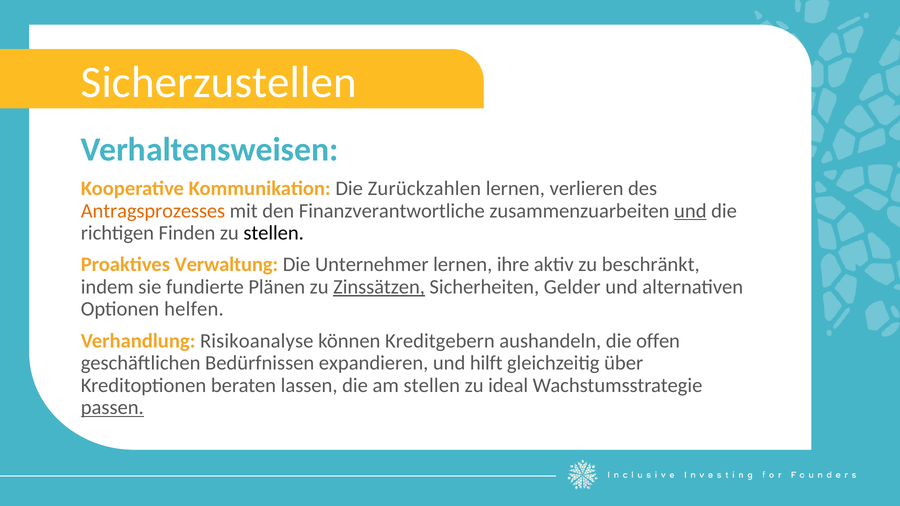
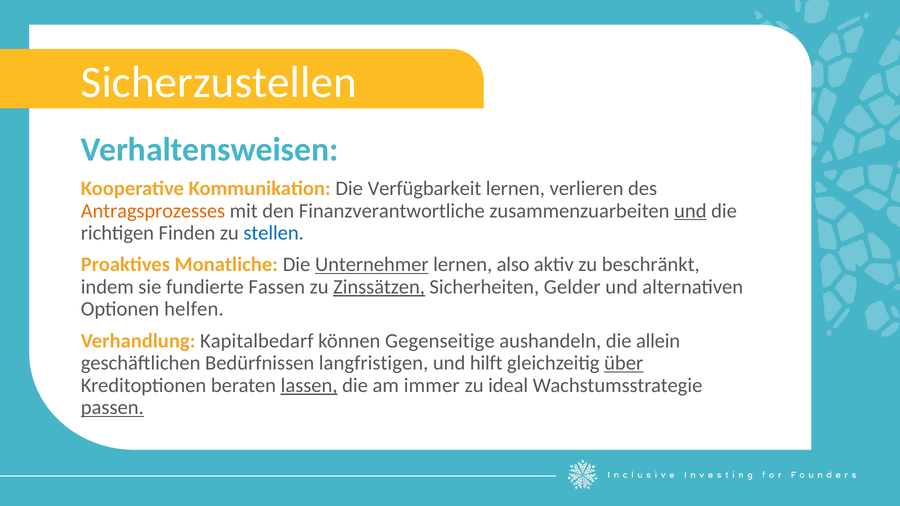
Zurückzahlen: Zurückzahlen -> Verfügbarkeit
stellen at (274, 233) colour: black -> blue
Verwaltung: Verwaltung -> Monatliche
Unternehmer underline: none -> present
ihre: ihre -> also
Plänen: Plänen -> Fassen
Risikoanalyse: Risikoanalyse -> Kapitalbedarf
Kreditgebern: Kreditgebern -> Gegenseitige
offen: offen -> allein
expandieren: expandieren -> langfristigen
über underline: none -> present
lassen underline: none -> present
am stellen: stellen -> immer
